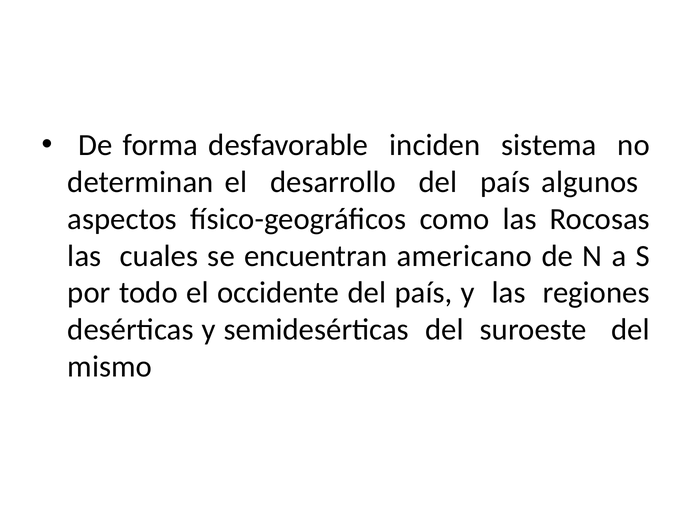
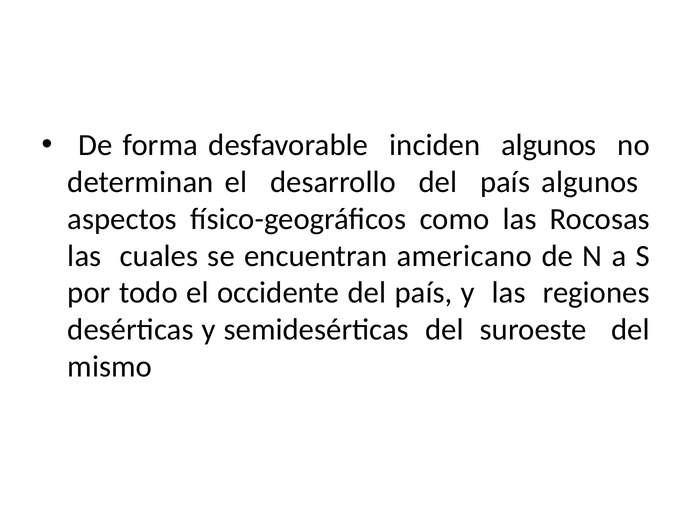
inciden sistema: sistema -> algunos
